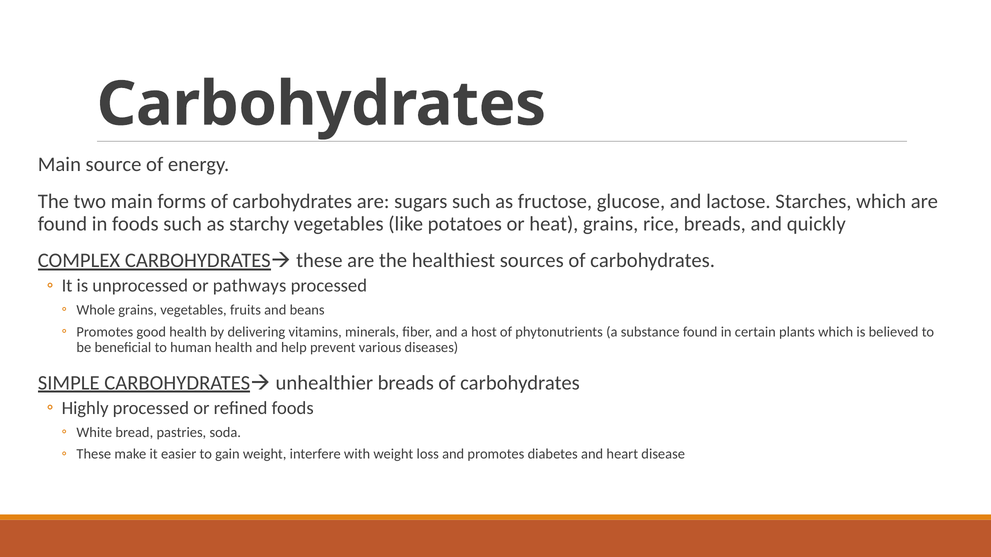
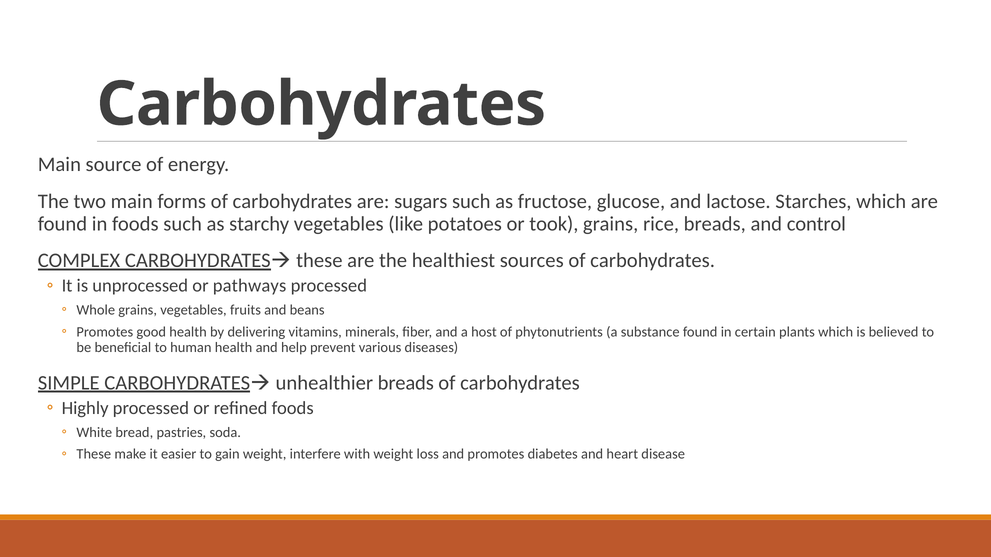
heat: heat -> took
quickly: quickly -> control
